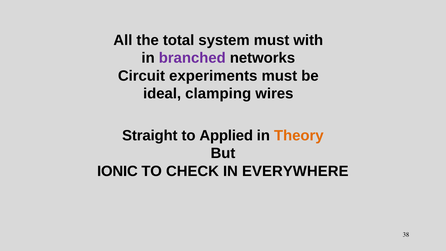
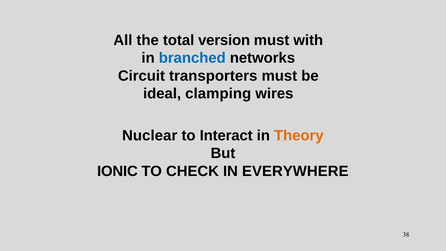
system: system -> version
branched colour: purple -> blue
experiments: experiments -> transporters
Straight: Straight -> Nuclear
Applied: Applied -> Interact
